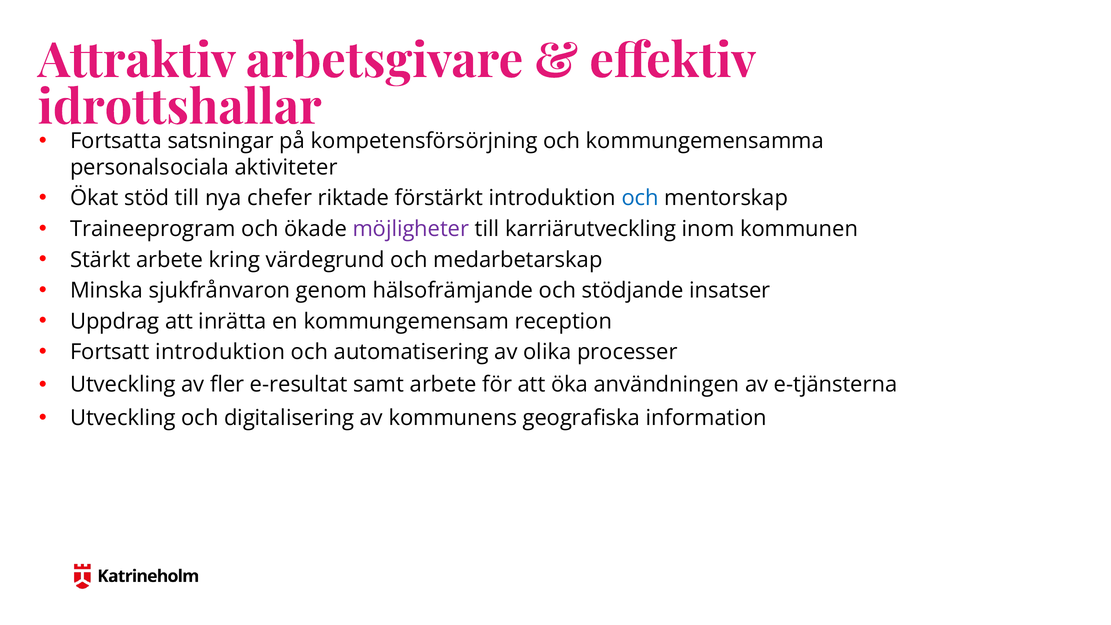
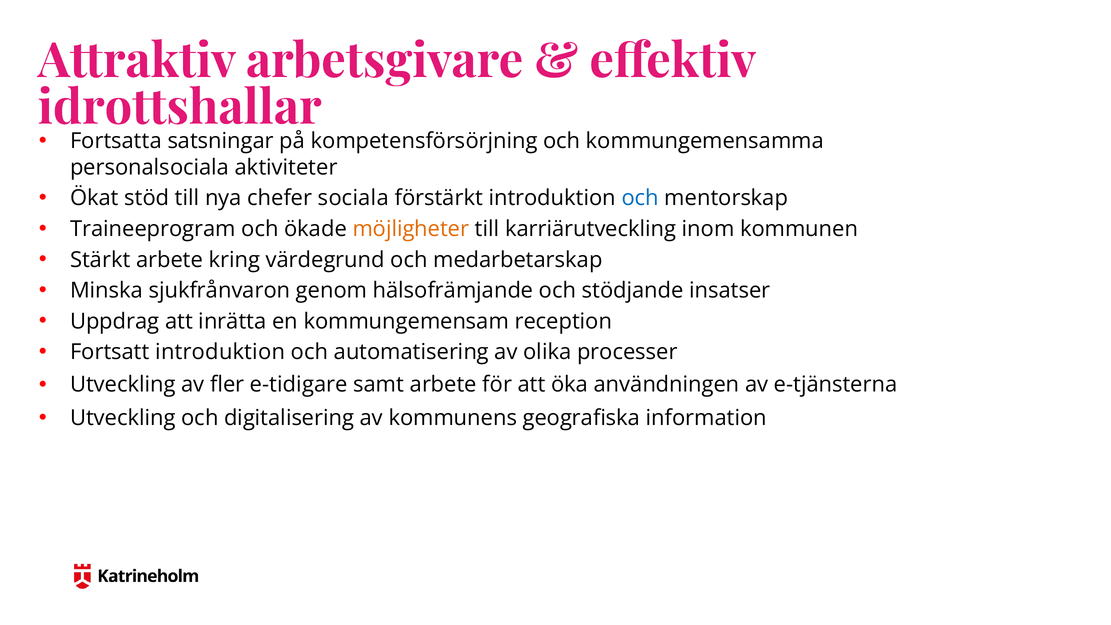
riktade: riktade -> sociala
möjligheter colour: purple -> orange
e-resultat: e-resultat -> e-tidigare
